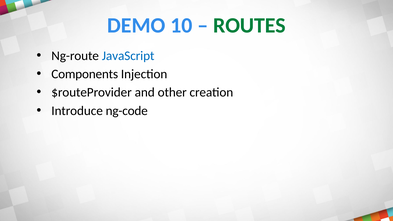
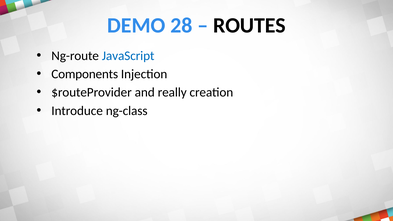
10: 10 -> 28
ROUTES colour: green -> black
other: other -> really
ng-code: ng-code -> ng-class
